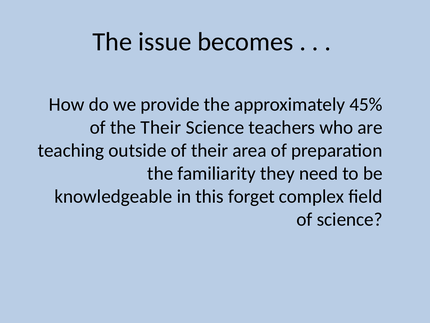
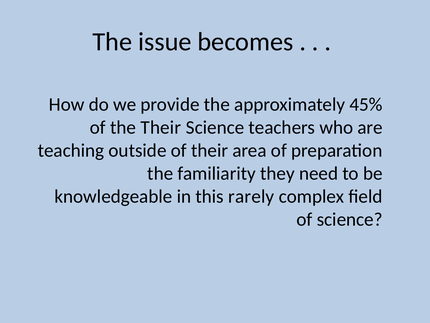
forget: forget -> rarely
